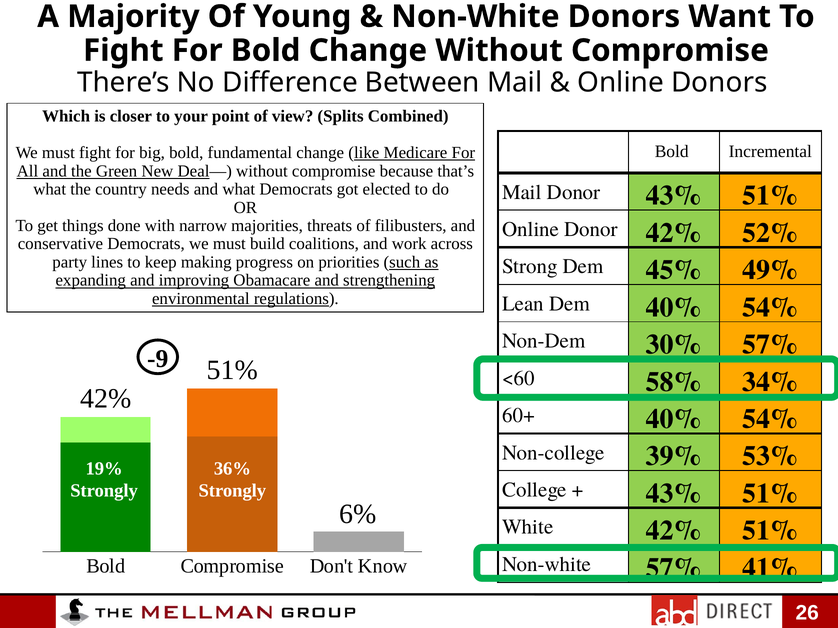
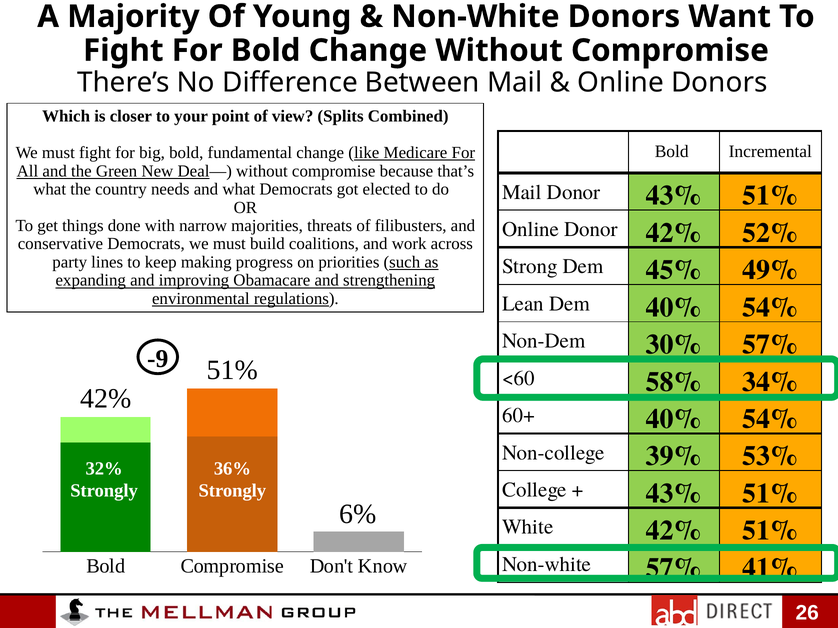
19%: 19% -> 32%
